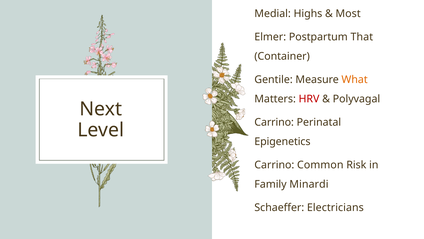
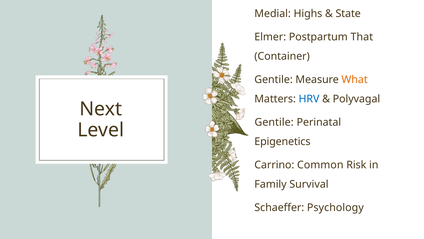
Most: Most -> State
HRV colour: red -> blue
Carrino at (274, 122): Carrino -> Gentile
Minardi: Minardi -> Survival
Electricians: Electricians -> Psychology
